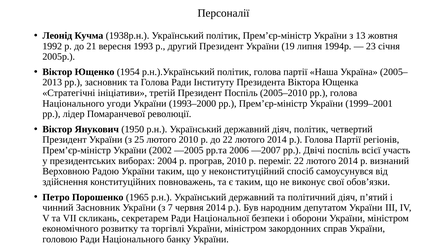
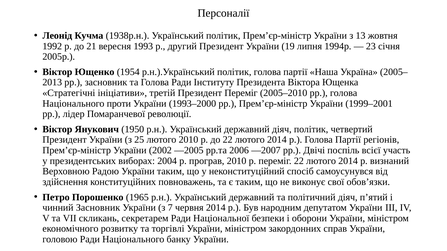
Президент Поспіль: Поспіль -> Переміг
угоди: угоди -> проти
